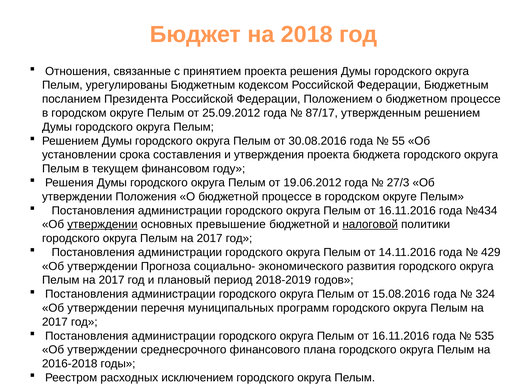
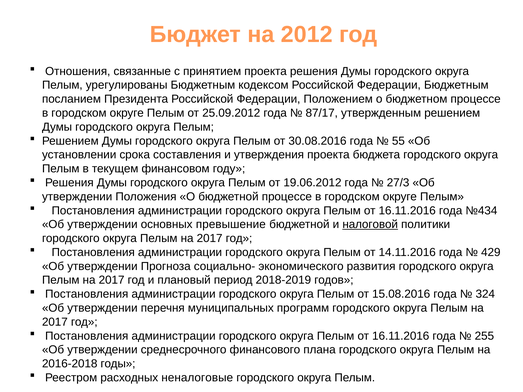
2018: 2018 -> 2012
утверждении at (102, 225) underline: present -> none
535: 535 -> 255
исключением: исключением -> неналоговые
